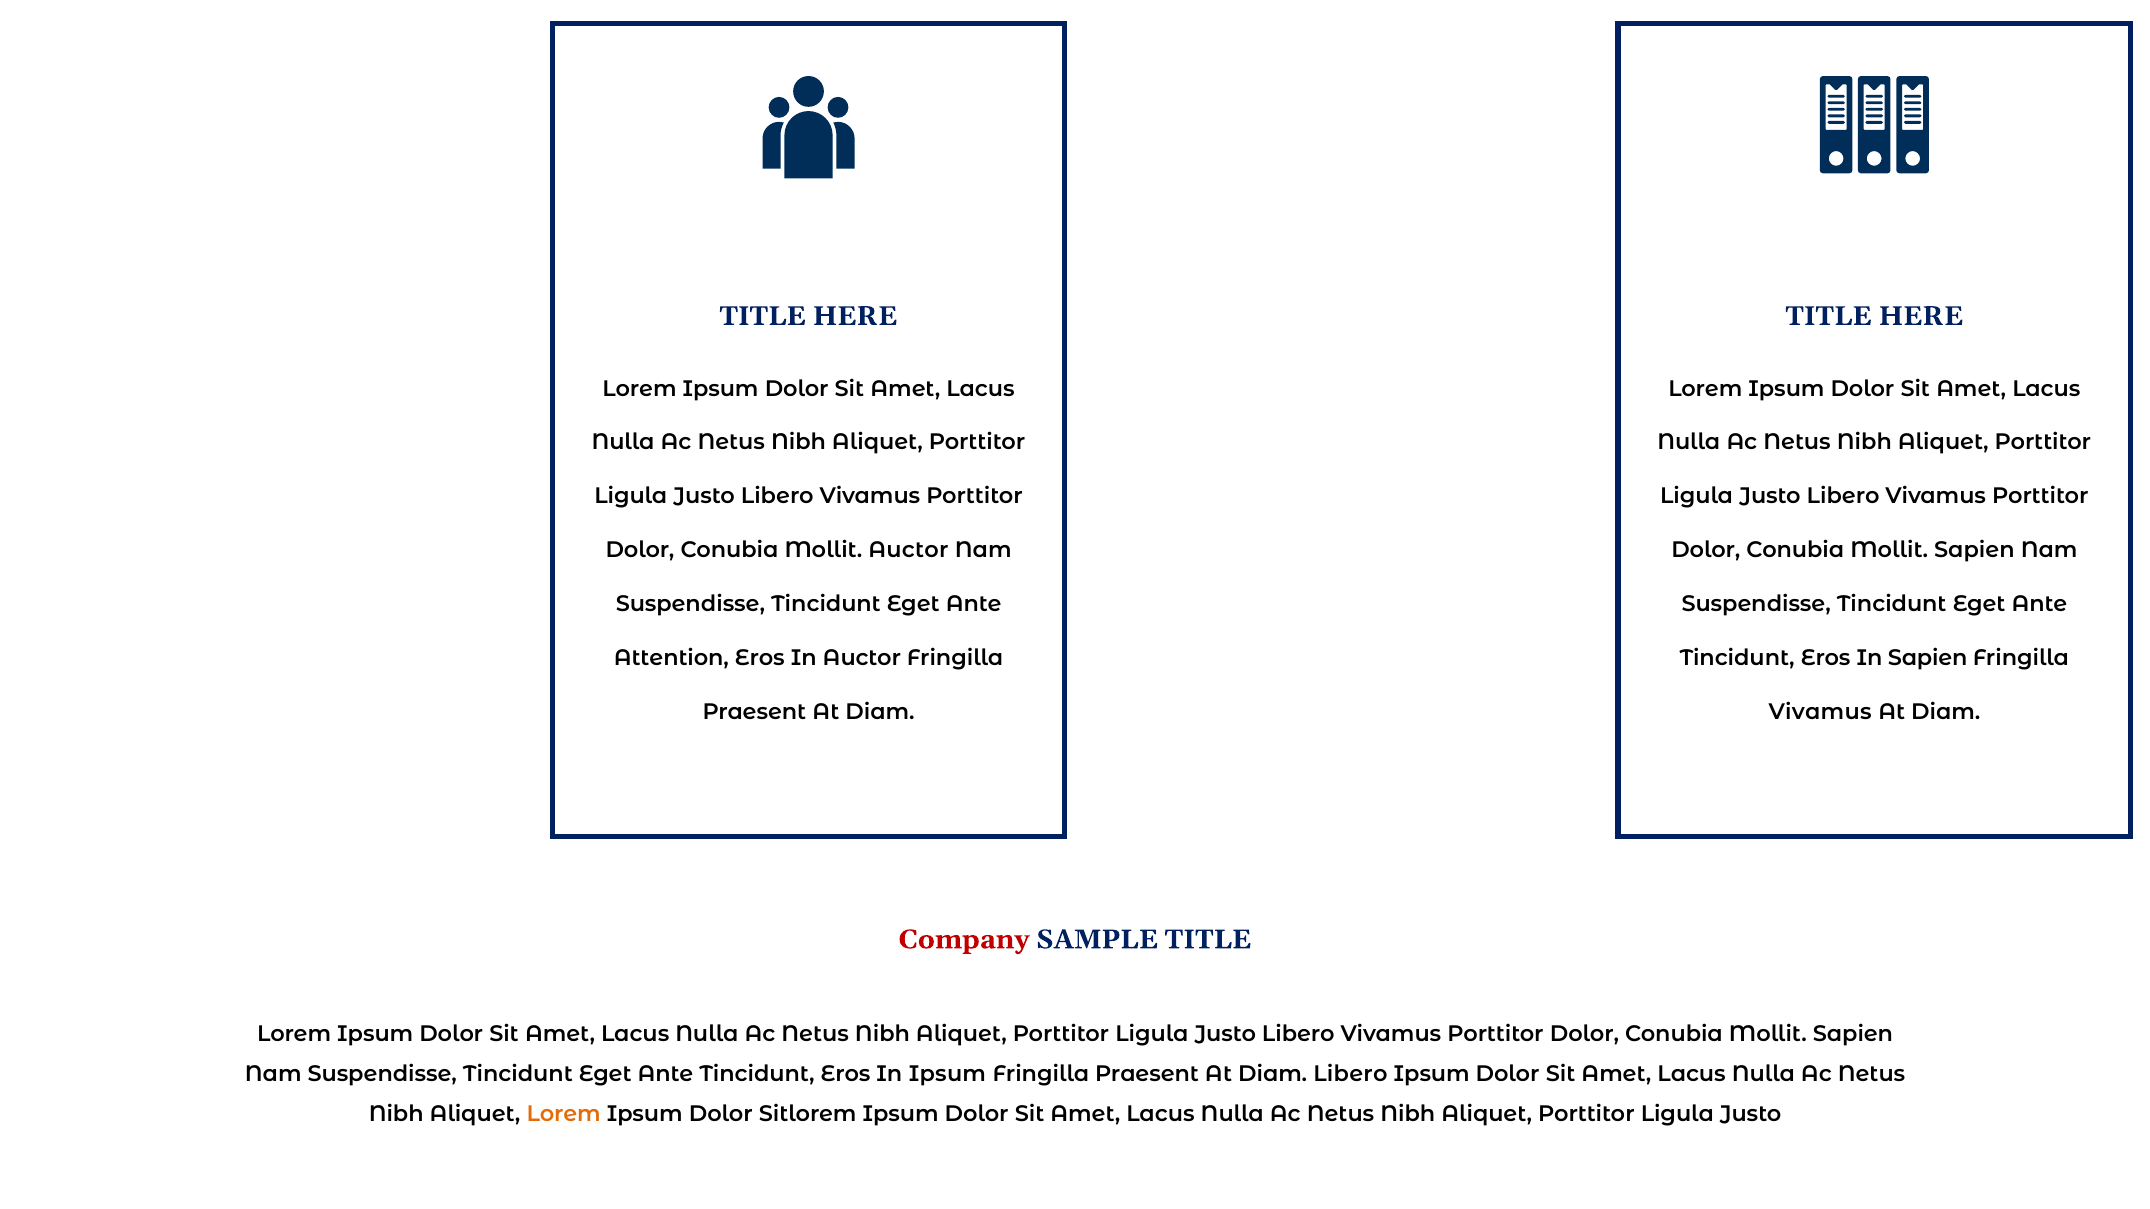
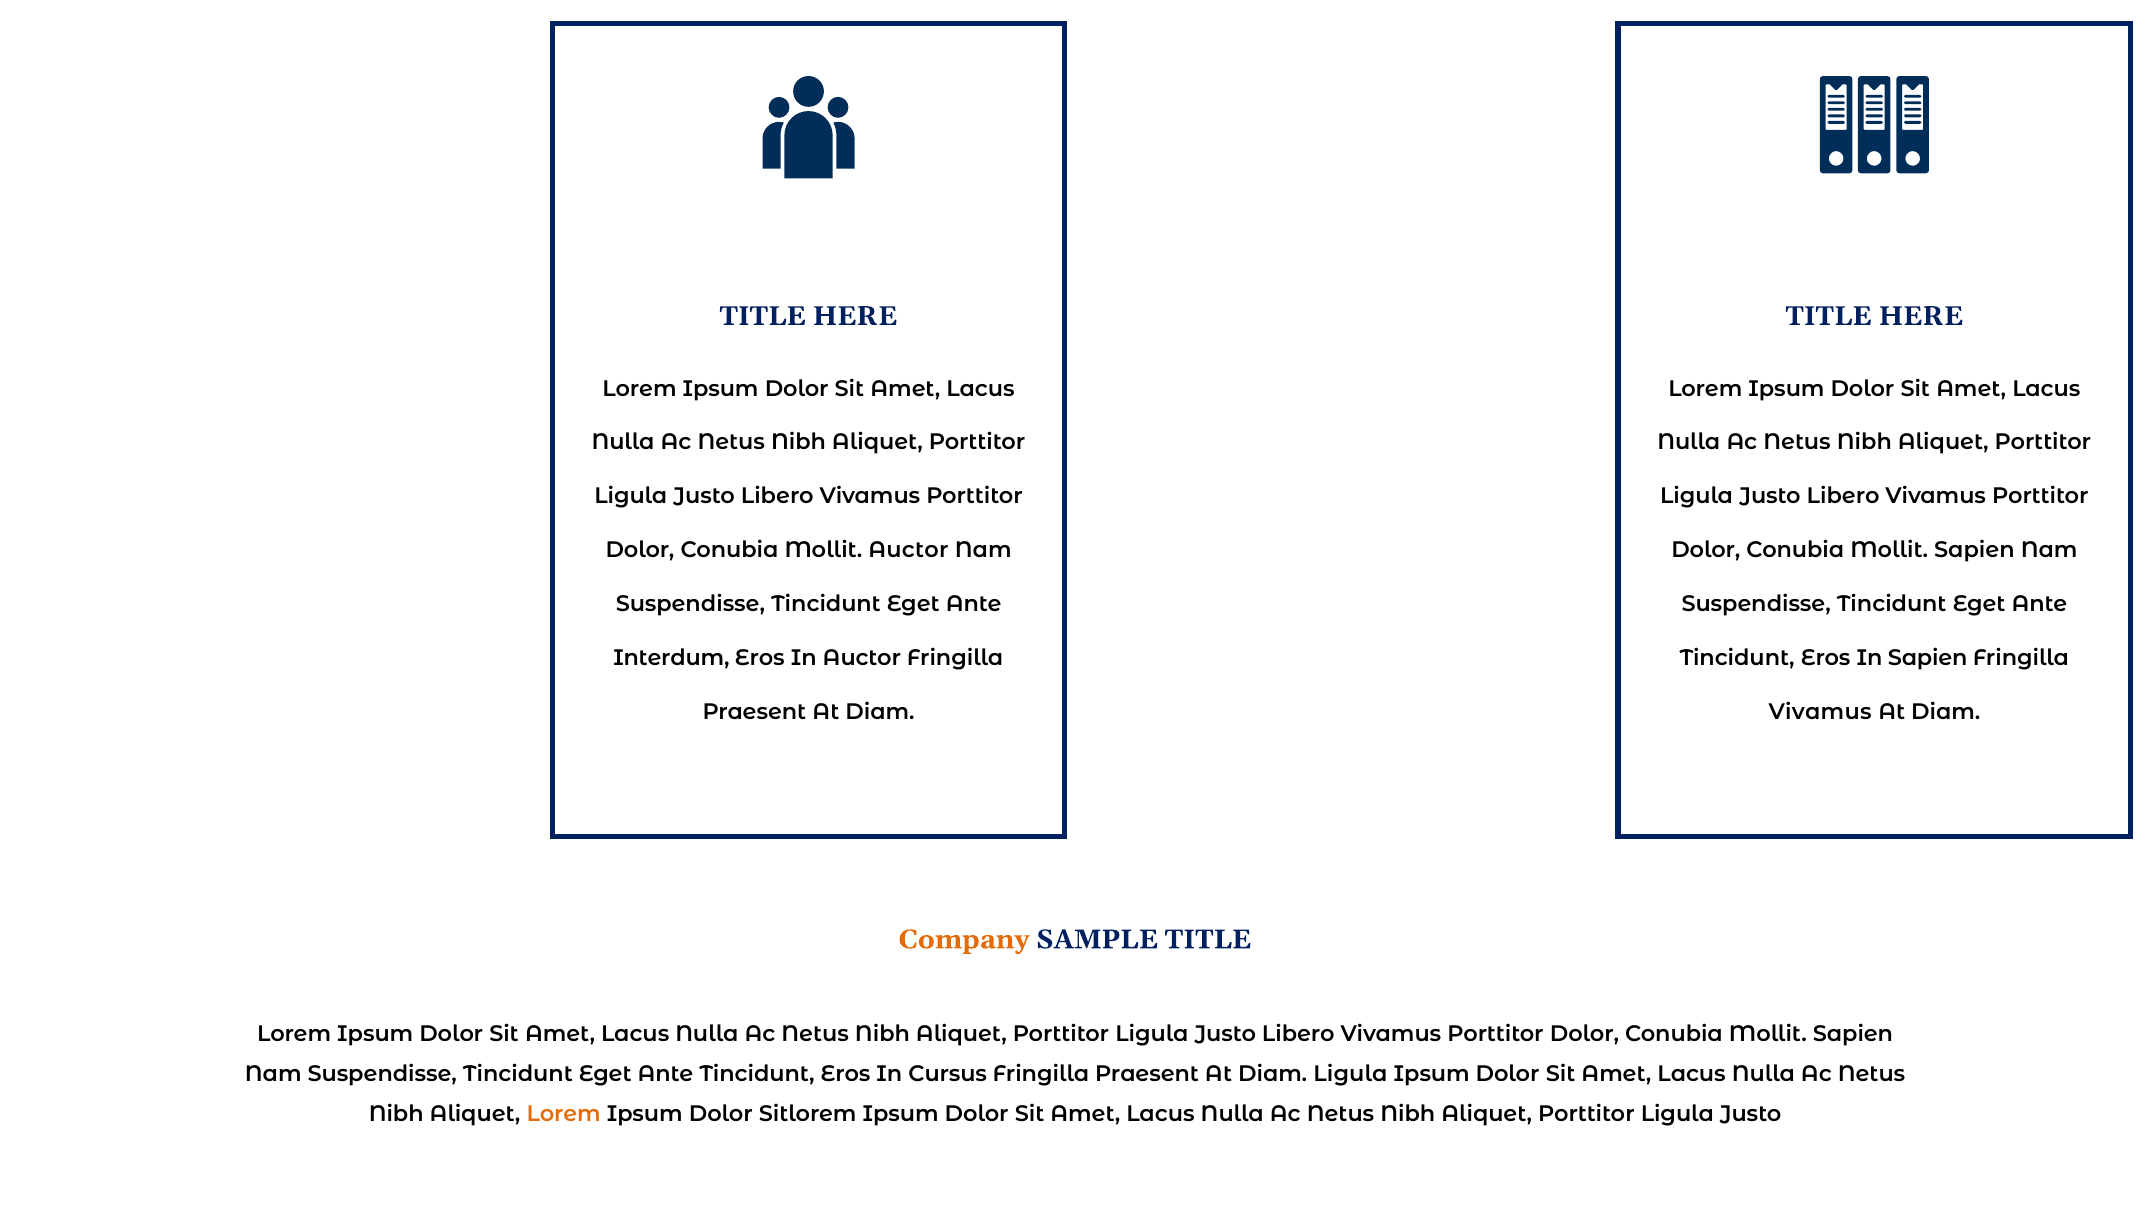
Attention: Attention -> Interdum
Company colour: red -> orange
In Ipsum: Ipsum -> Cursus
Diam Libero: Libero -> Ligula
